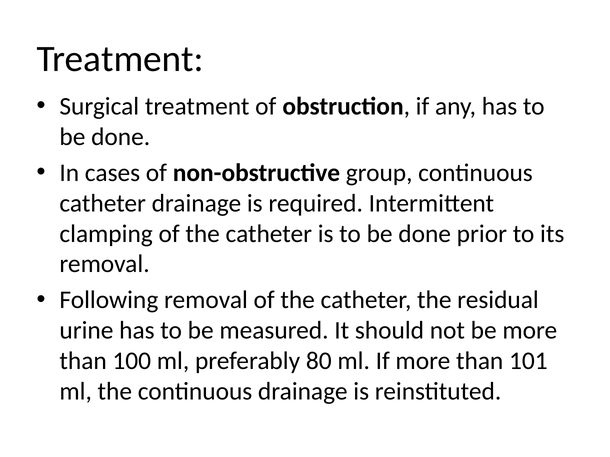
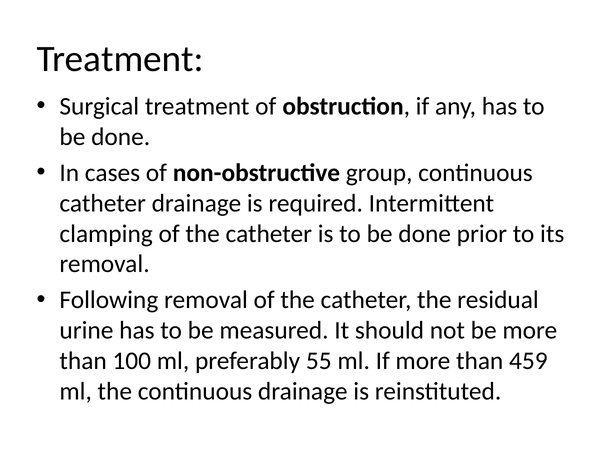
80: 80 -> 55
101: 101 -> 459
